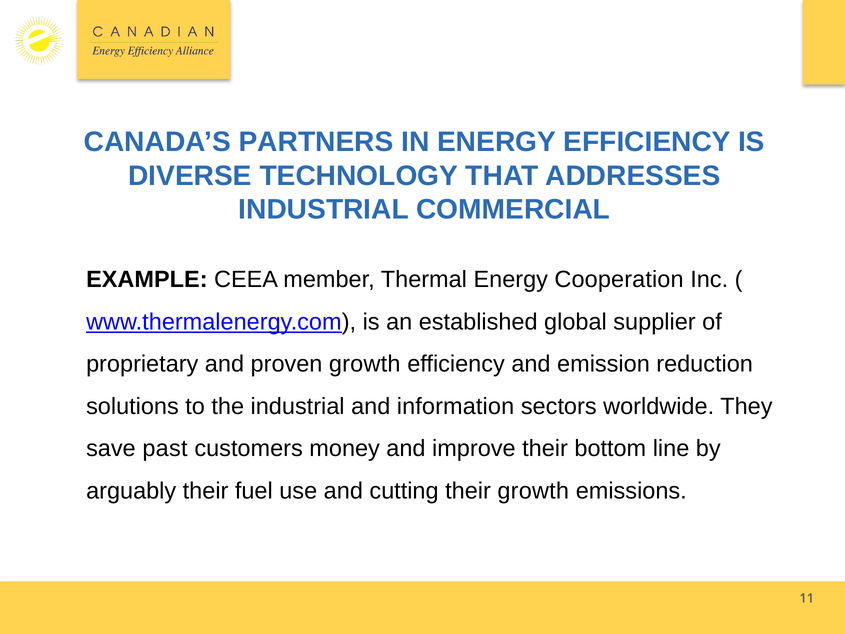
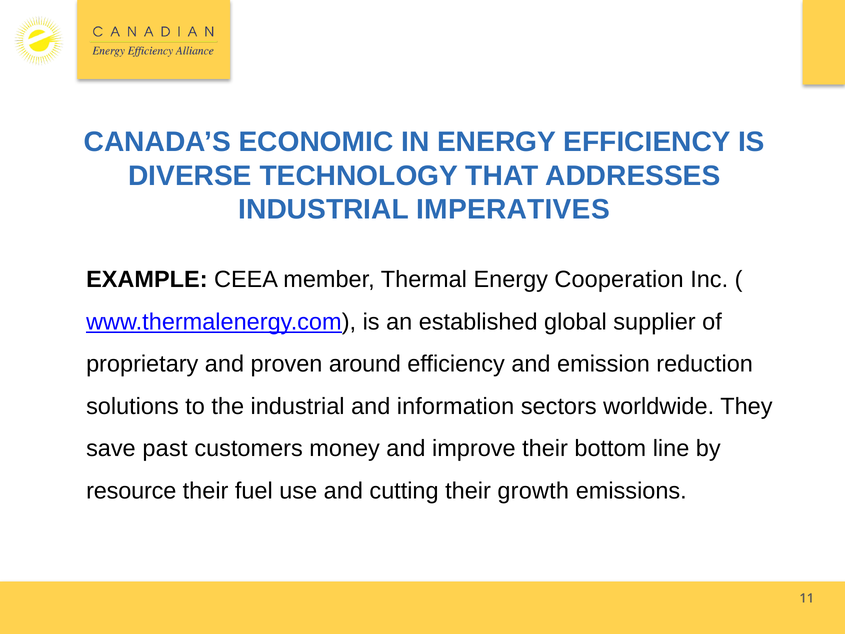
PARTNERS: PARTNERS -> ECONOMIC
COMMERCIAL: COMMERCIAL -> IMPERATIVES
proven growth: growth -> around
arguably: arguably -> resource
